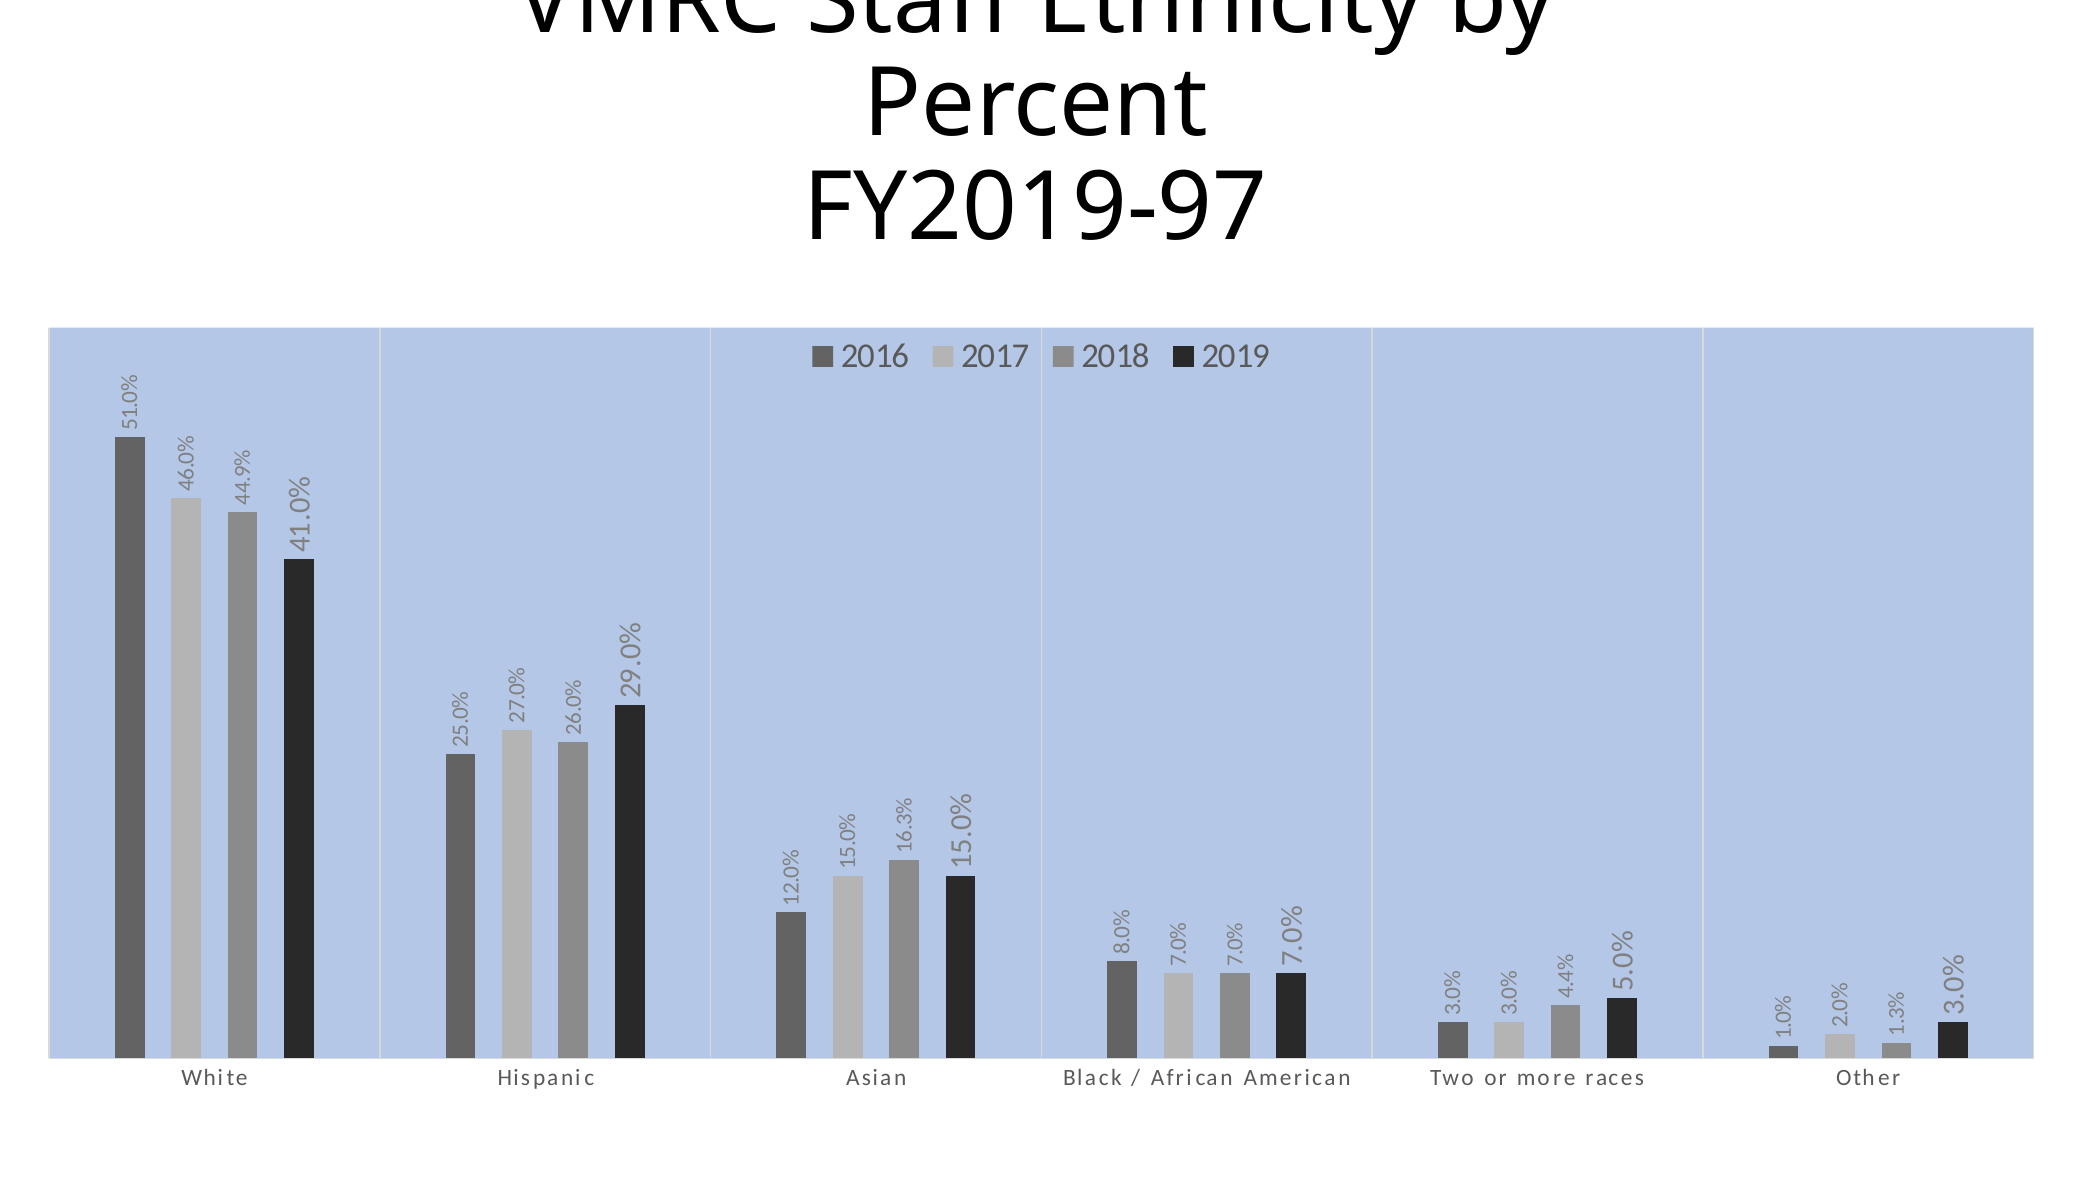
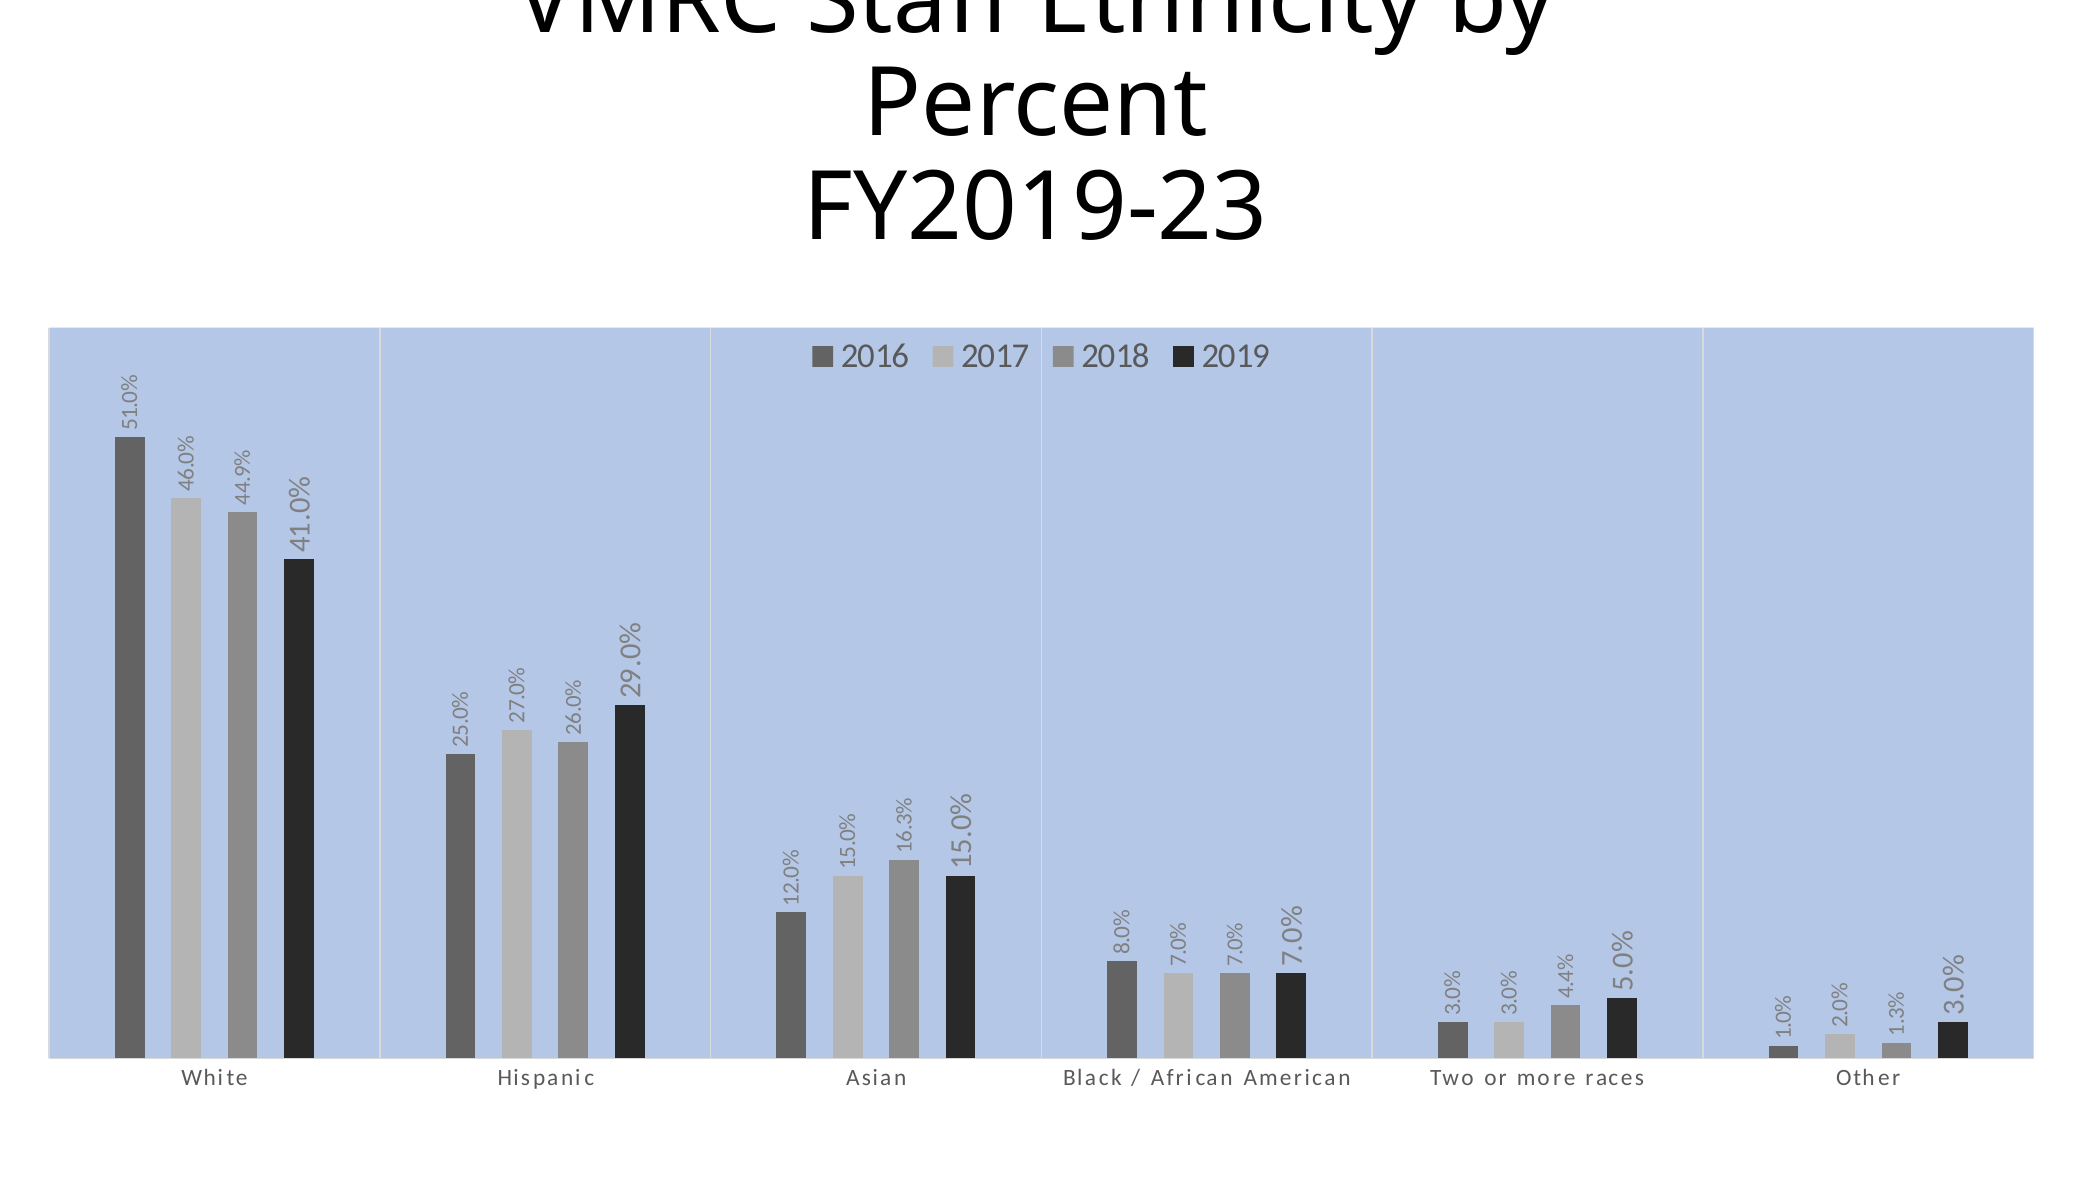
FY2019-97: FY2019-97 -> FY2019-23
